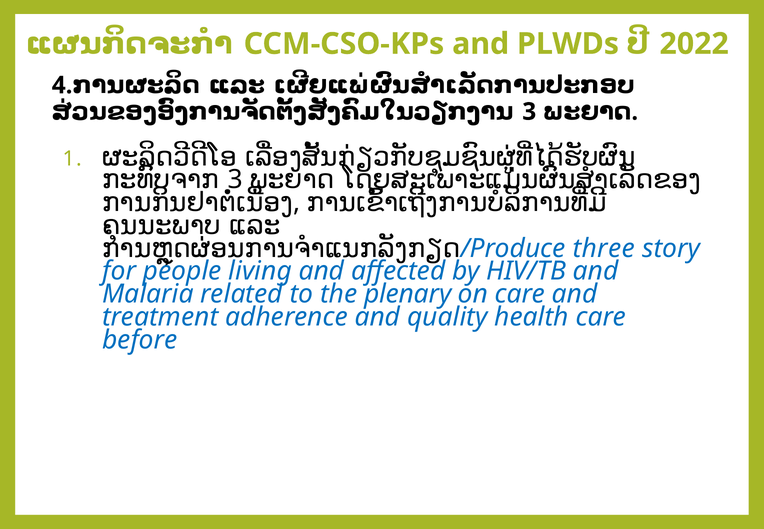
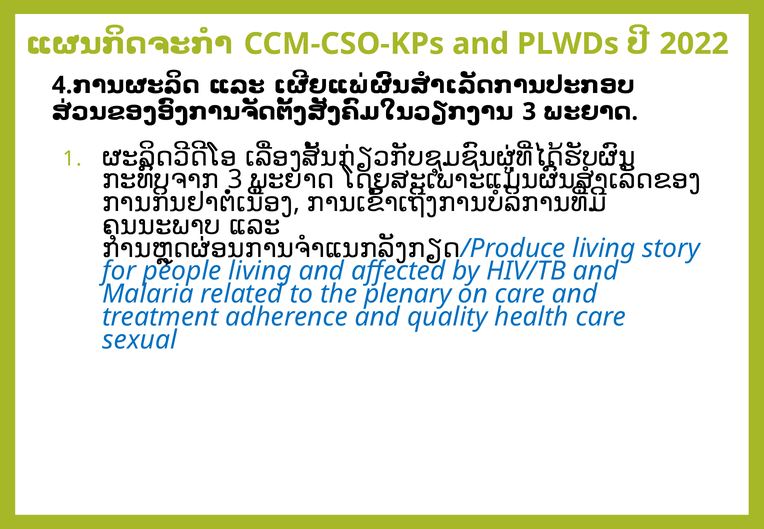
three at (604, 248): three -> living
before: before -> sexual
